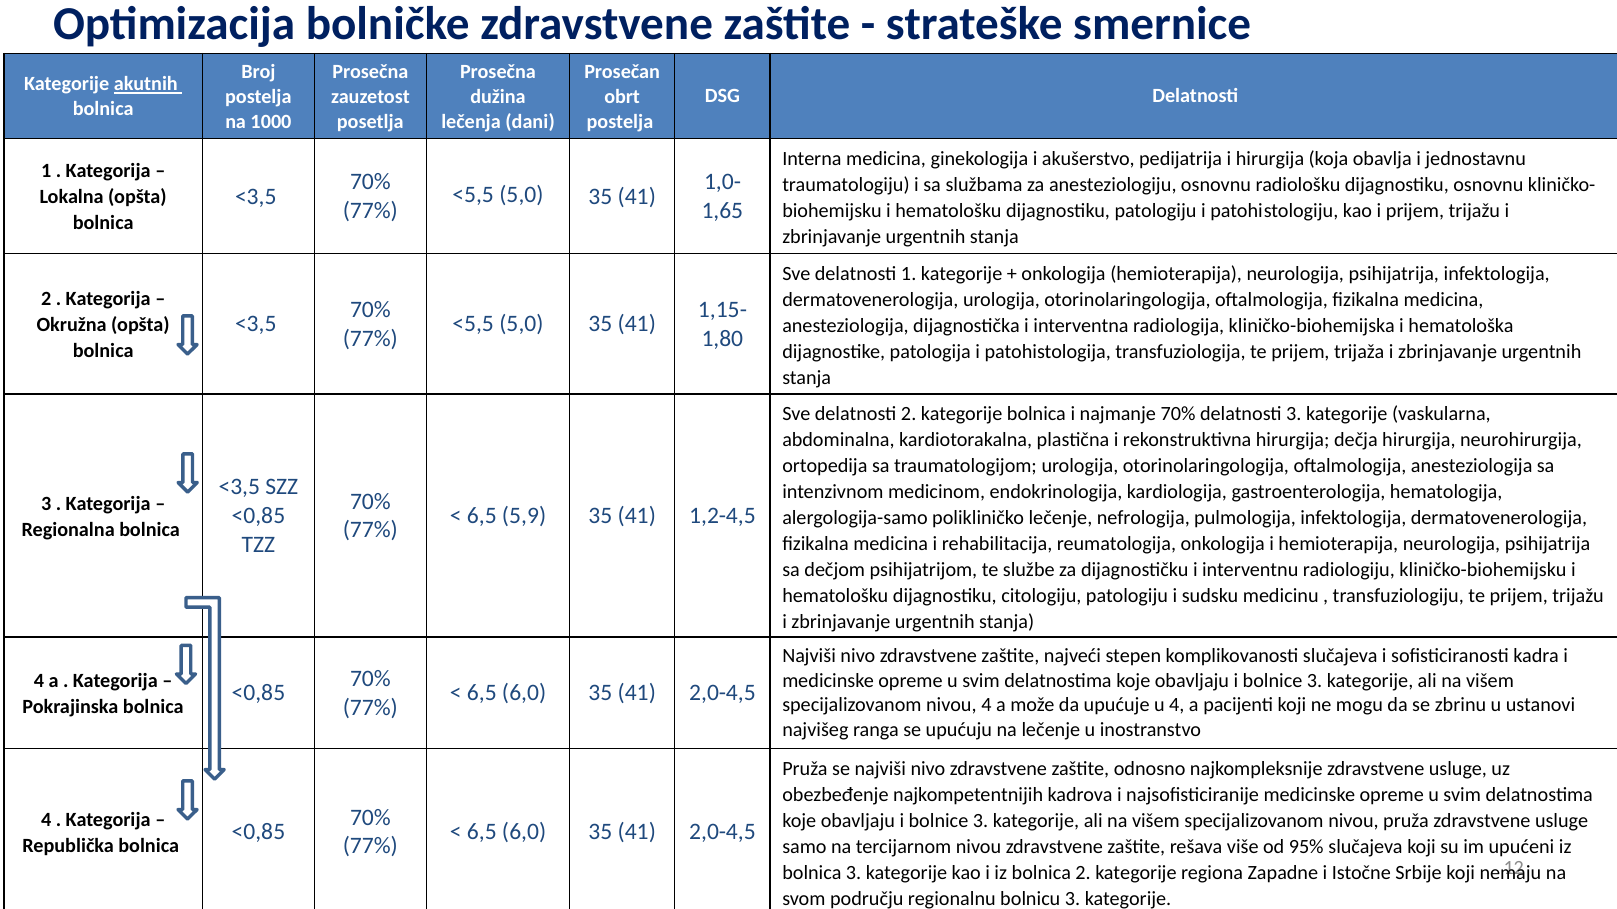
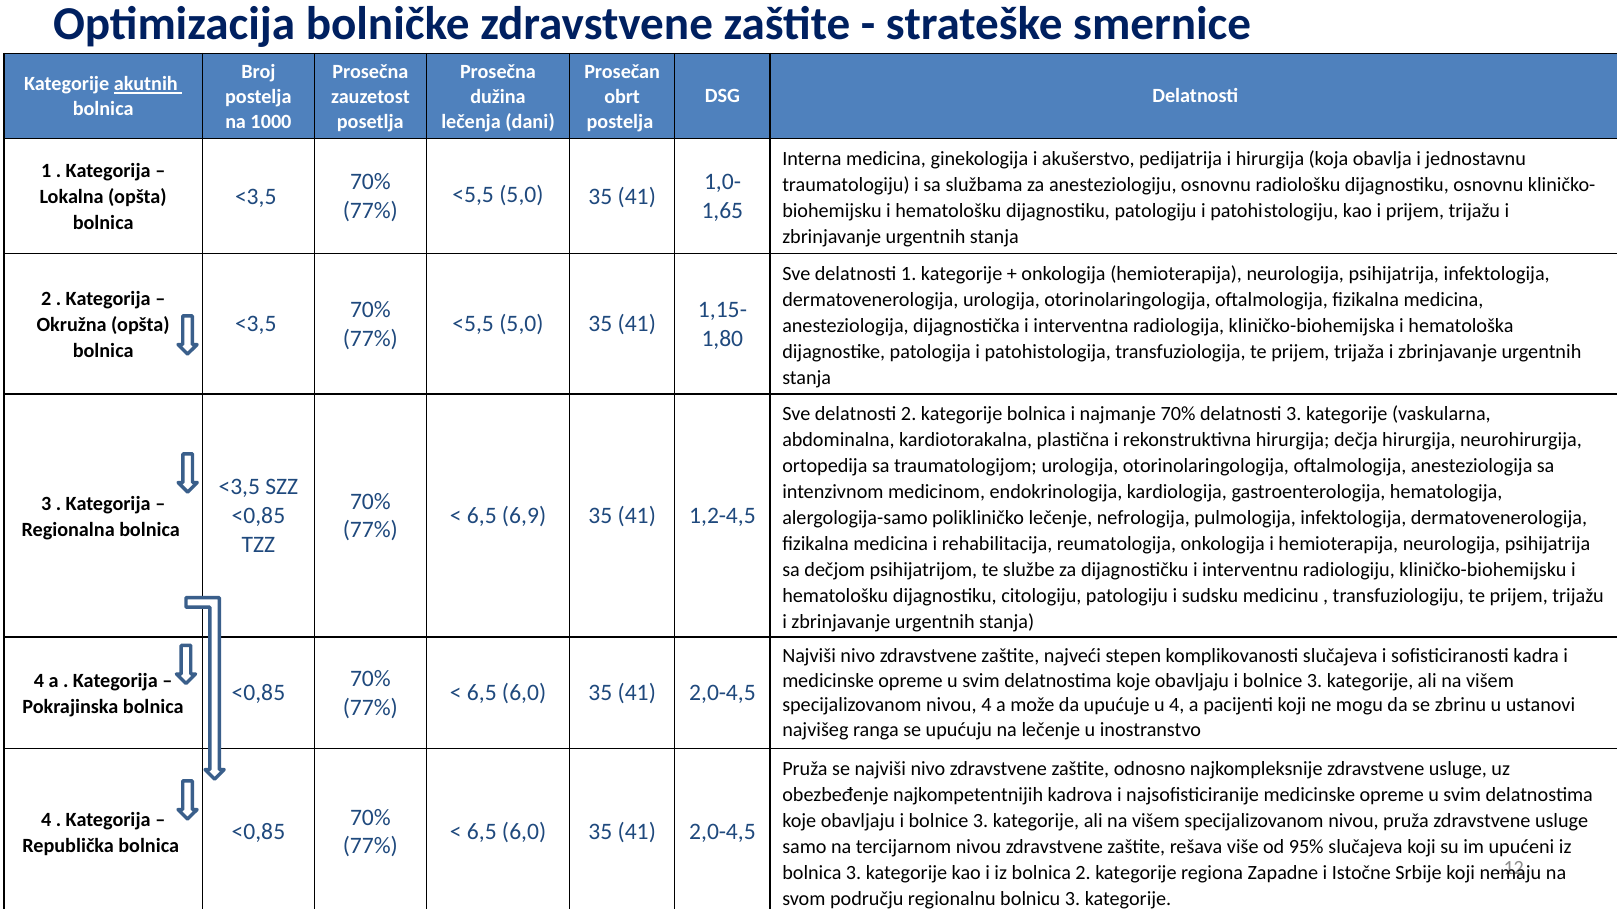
5,9: 5,9 -> 6,9
